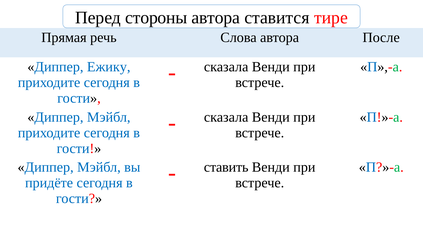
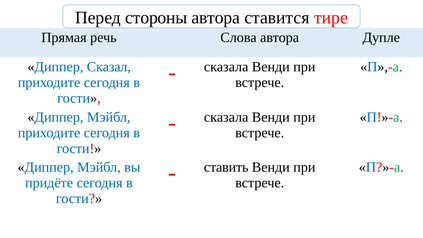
После: После -> Дупле
Ежику: Ежику -> Сказал
